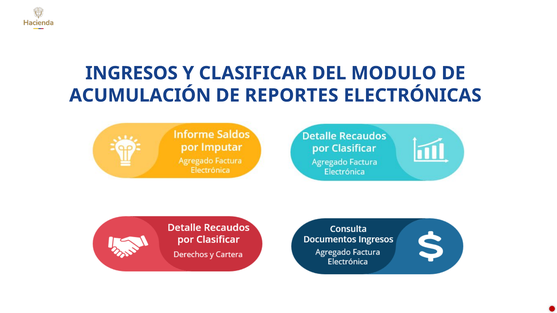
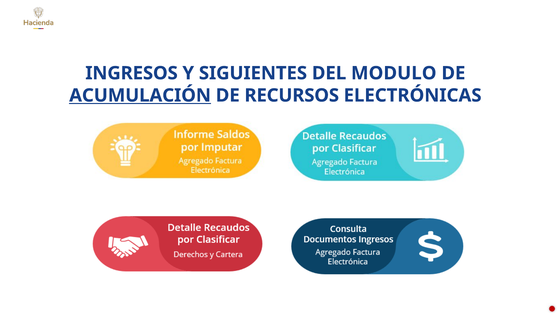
CLASIFICAR: CLASIFICAR -> SIGUIENTES
ACUMULACIÓN underline: none -> present
REPORTES: REPORTES -> RECURSOS
